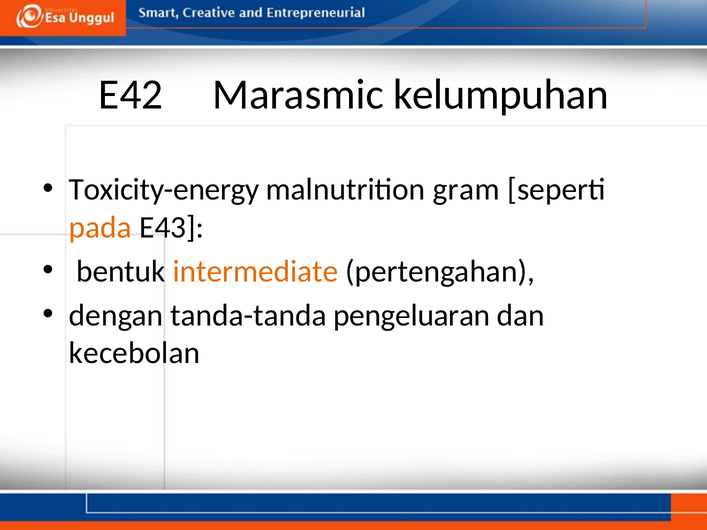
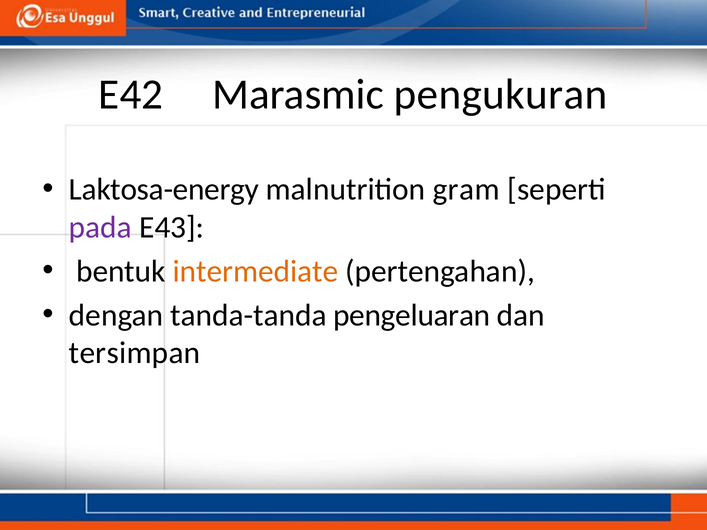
kelumpuhan: kelumpuhan -> pengukuran
Toxicity-energy: Toxicity-energy -> Laktosa-energy
pada colour: orange -> purple
kecebolan: kecebolan -> tersimpan
